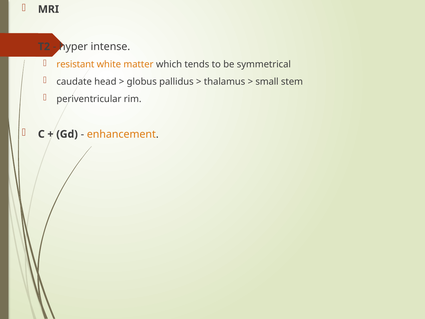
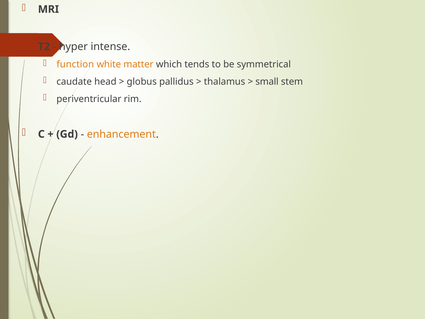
resistant: resistant -> function
